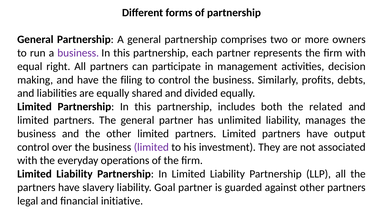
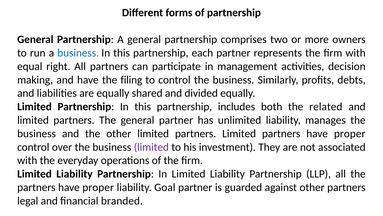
business at (78, 53) colour: purple -> blue
Limited partners have output: output -> proper
slavery at (98, 187): slavery -> proper
initiative: initiative -> branded
